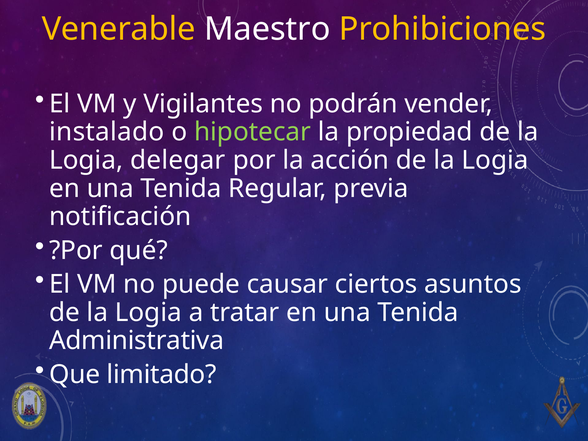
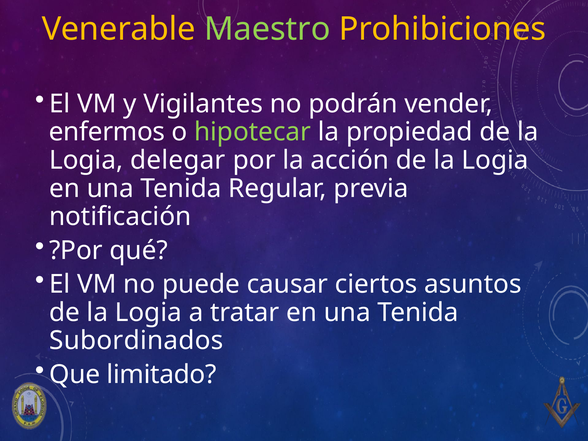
Maestro colour: white -> light green
instalado: instalado -> enfermos
Administrativa: Administrativa -> Subordinados
